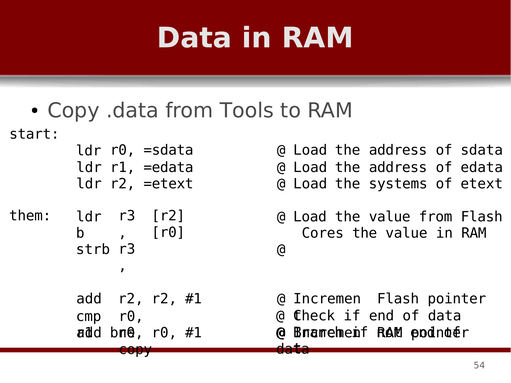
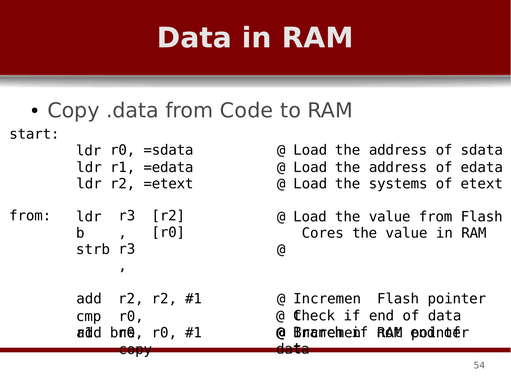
Tools: Tools -> Code
them at (30, 216): them -> from
